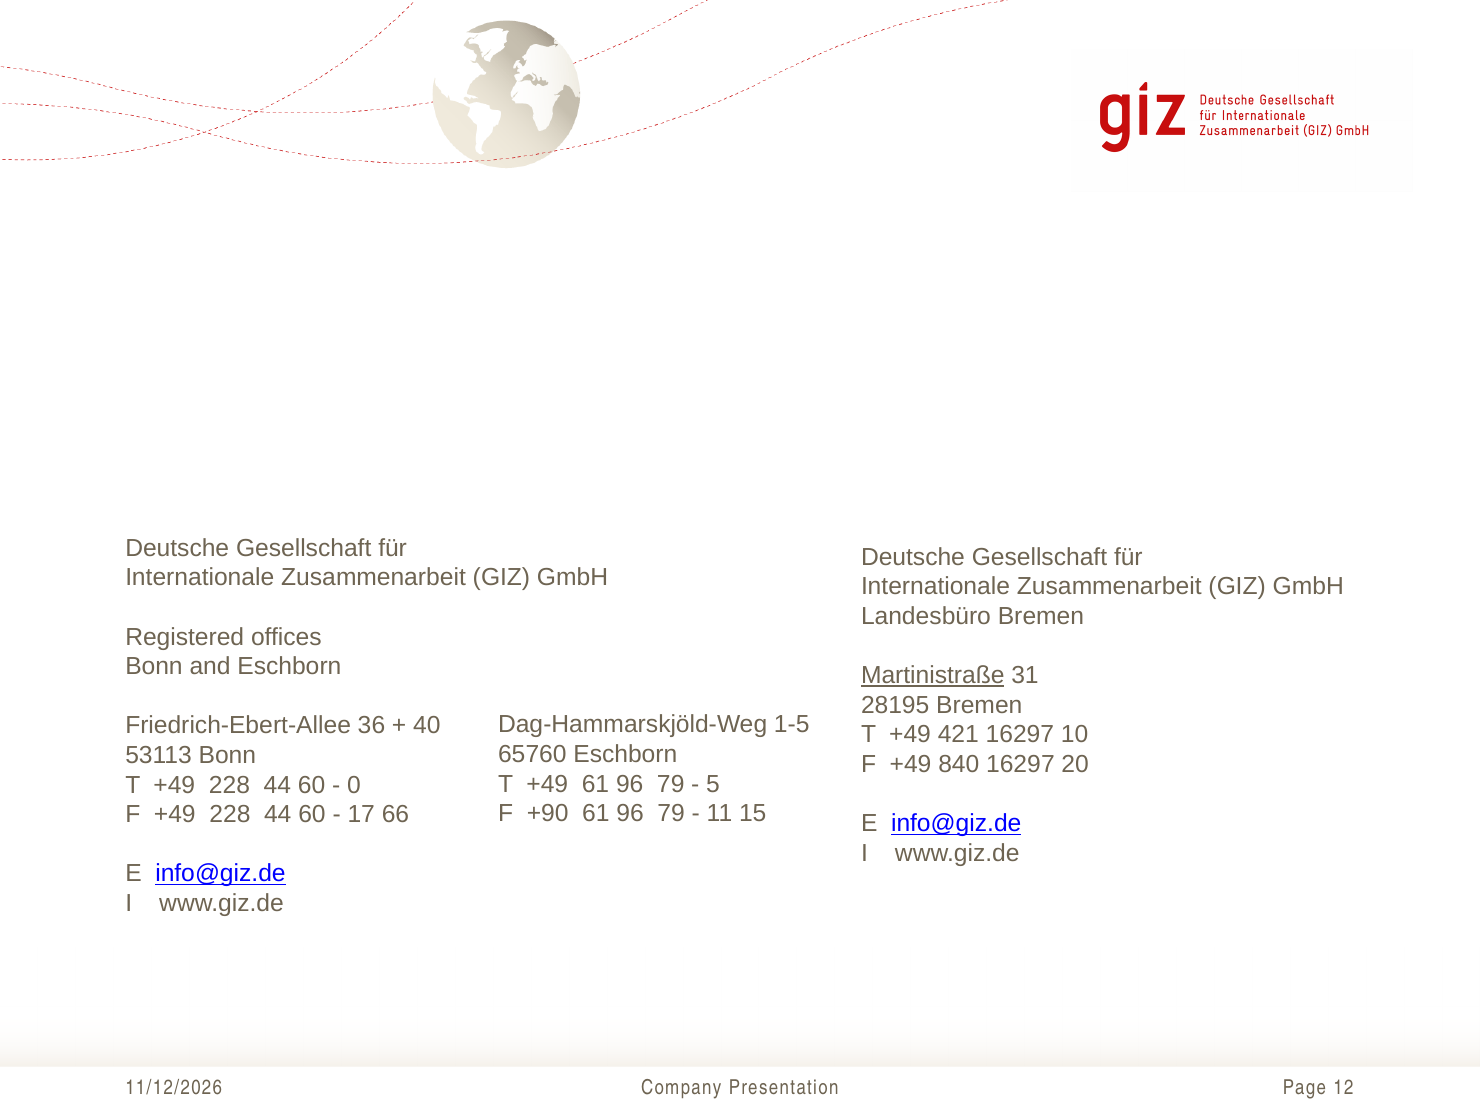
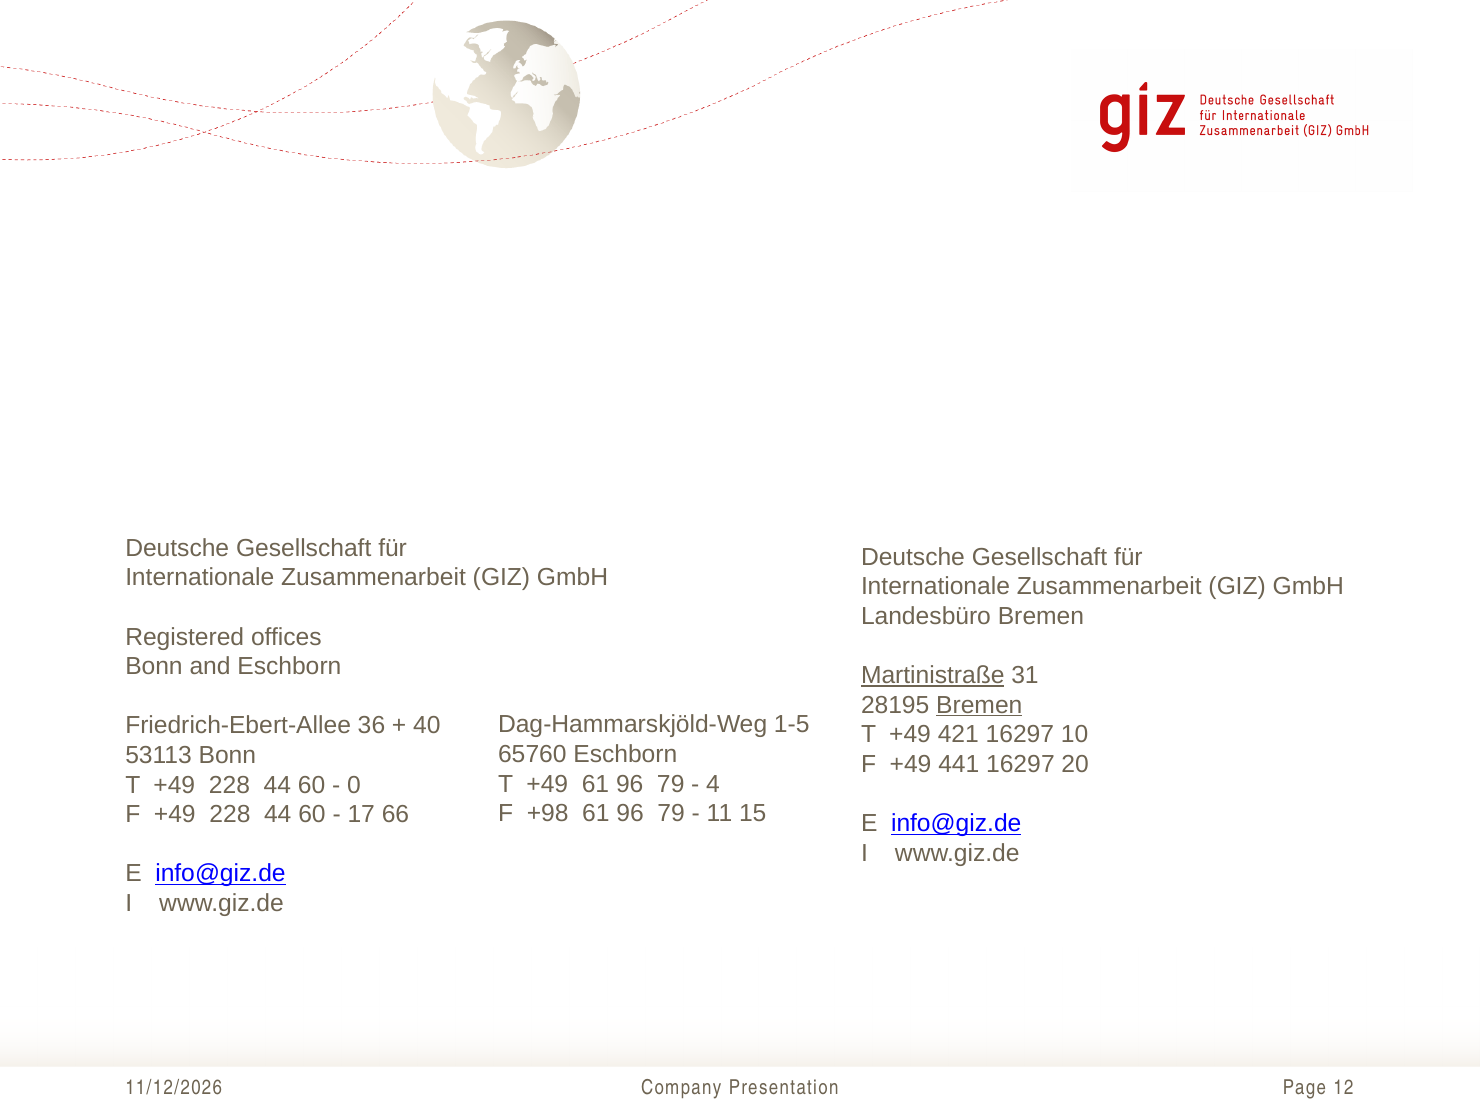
Bremen at (979, 705) underline: none -> present
840: 840 -> 441
5: 5 -> 4
+90: +90 -> +98
